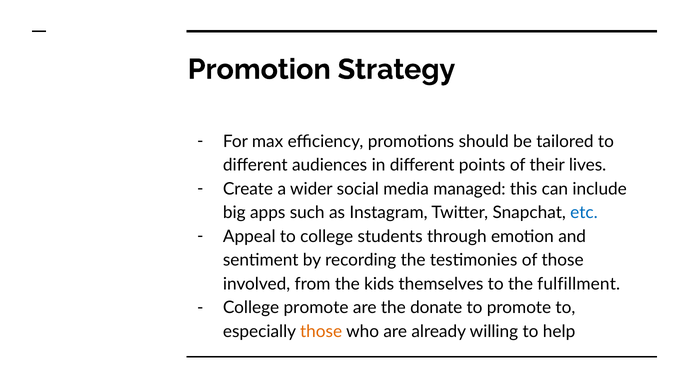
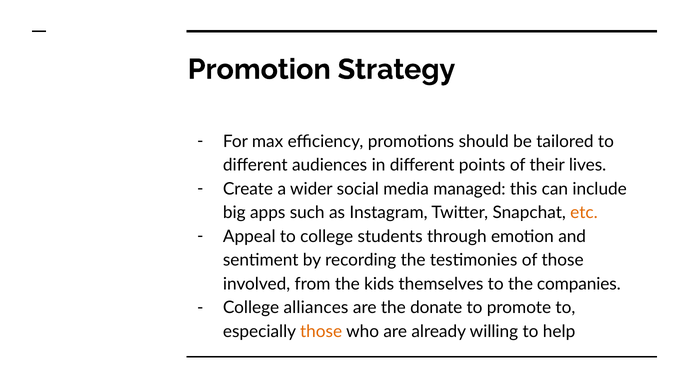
etc colour: blue -> orange
fulfillment: fulfillment -> companies
College promote: promote -> alliances
